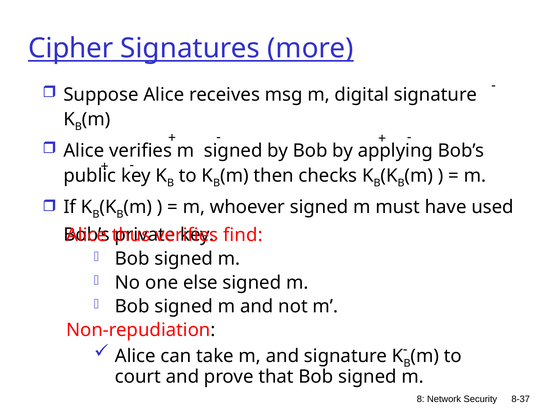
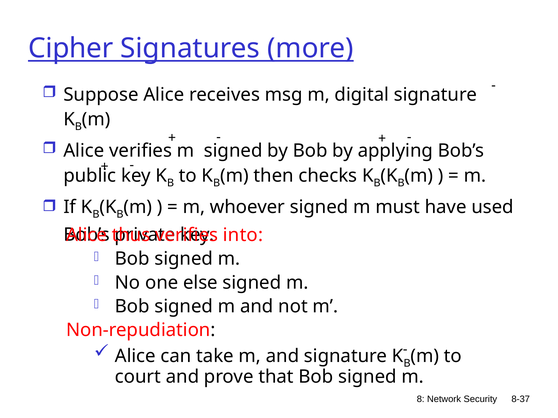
find: find -> into
